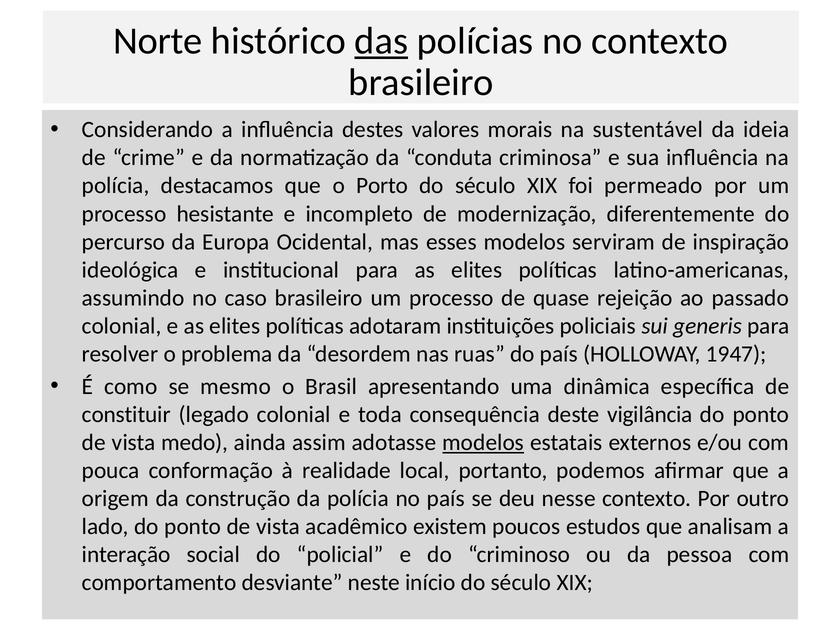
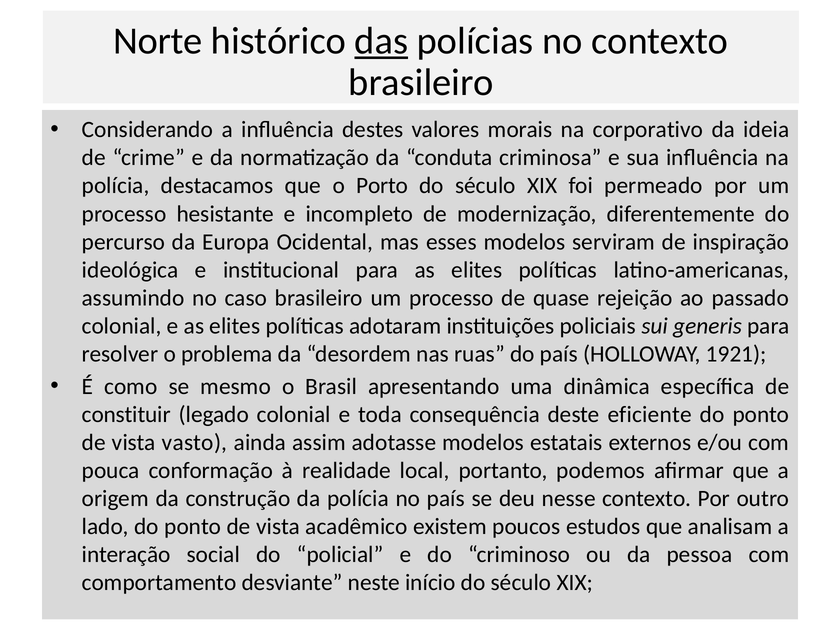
sustentável: sustentável -> corporativo
1947: 1947 -> 1921
vigilância: vigilância -> eficiente
medo: medo -> vasto
modelos at (483, 443) underline: present -> none
